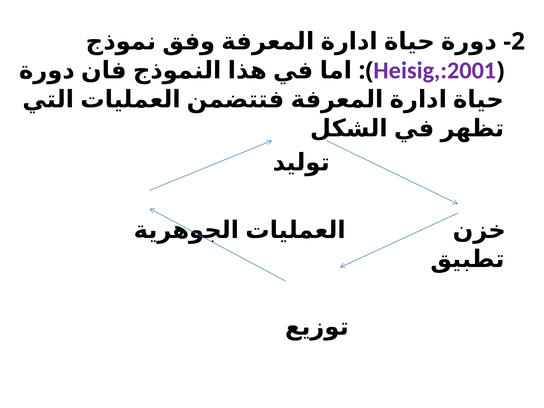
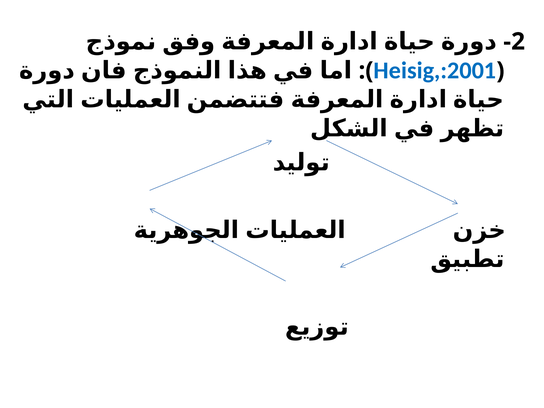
Heisig,:2001 colour: purple -> blue
